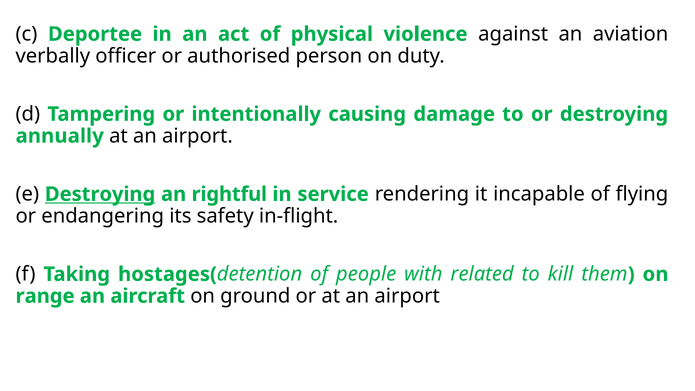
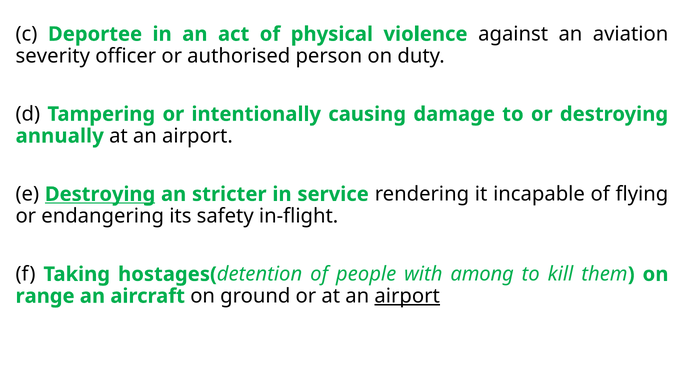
verbally: verbally -> severity
rightful: rightful -> stricter
related: related -> among
airport at (407, 296) underline: none -> present
